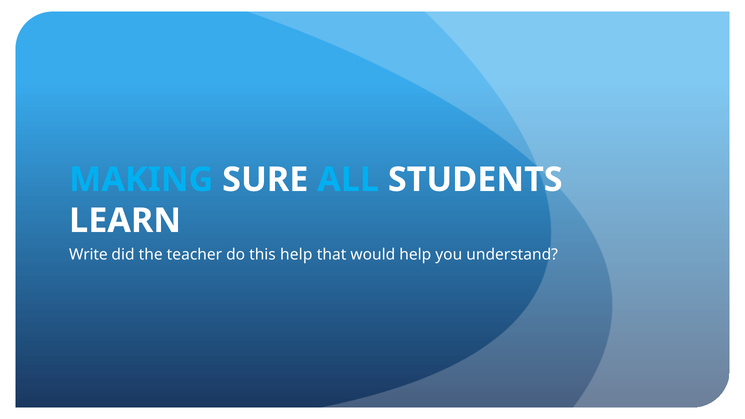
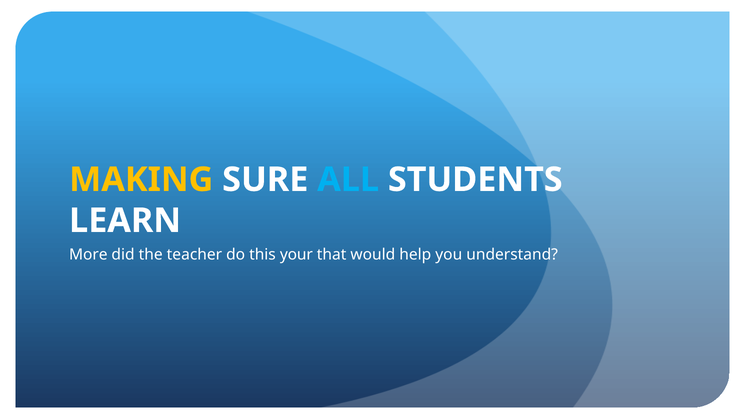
MAKING colour: light blue -> yellow
Write: Write -> More
this help: help -> your
